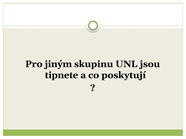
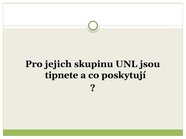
jiným: jiným -> jejich
